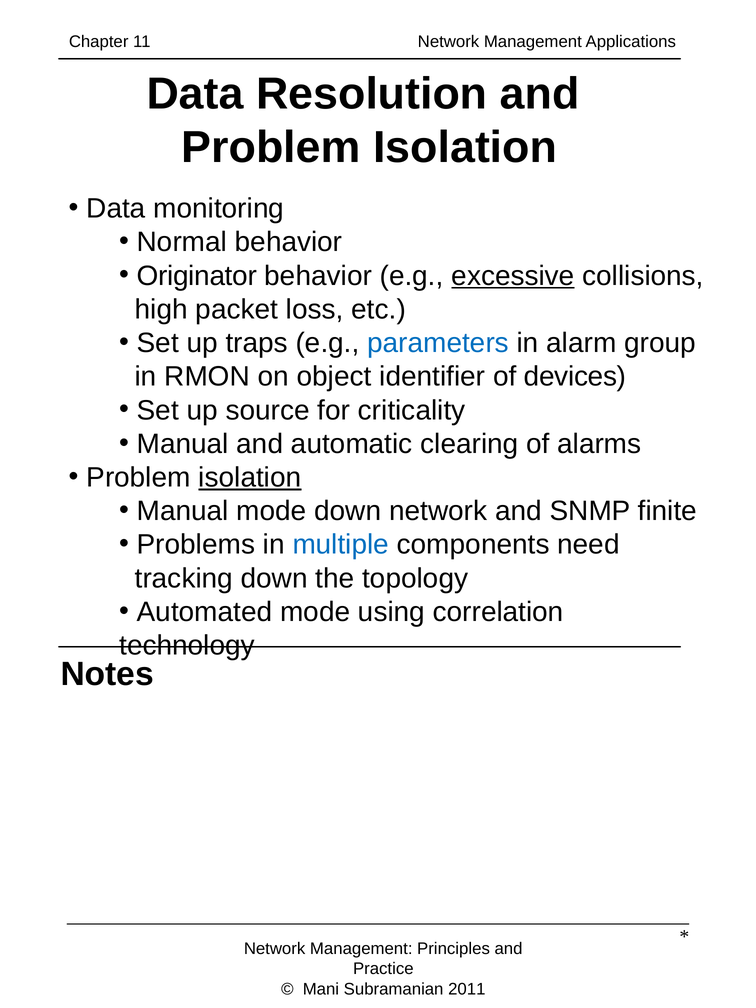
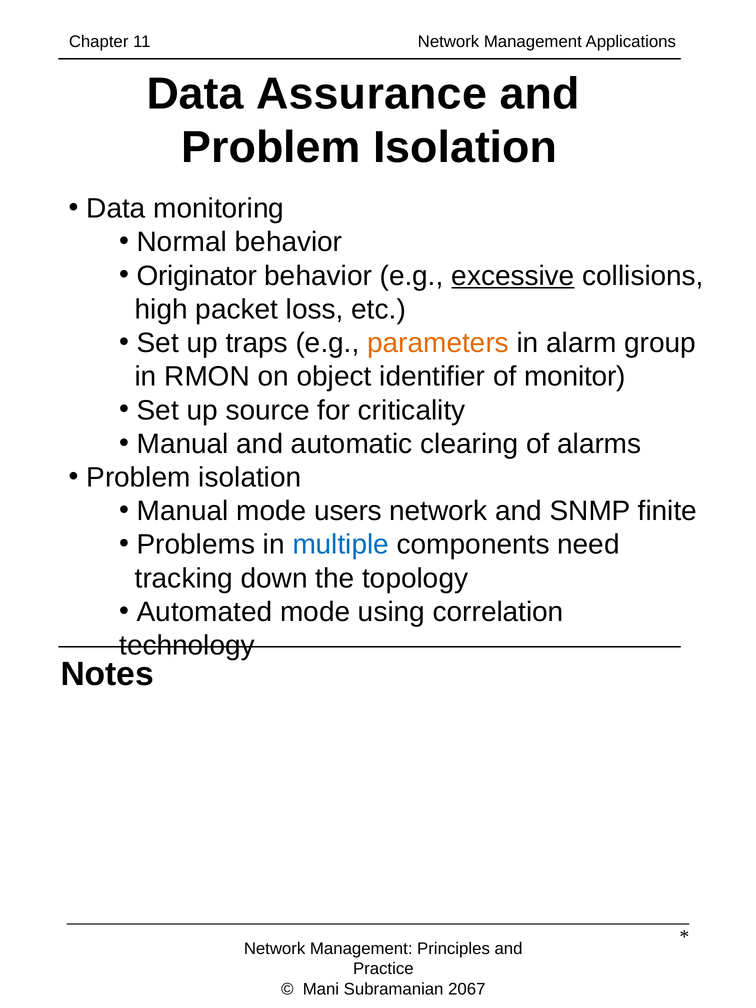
Resolution: Resolution -> Assurance
parameters colour: blue -> orange
devices: devices -> monitor
isolation at (250, 477) underline: present -> none
mode down: down -> users
2011: 2011 -> 2067
